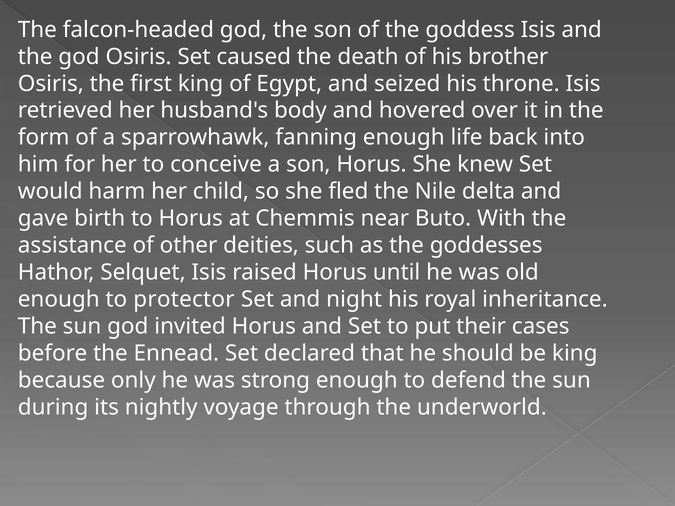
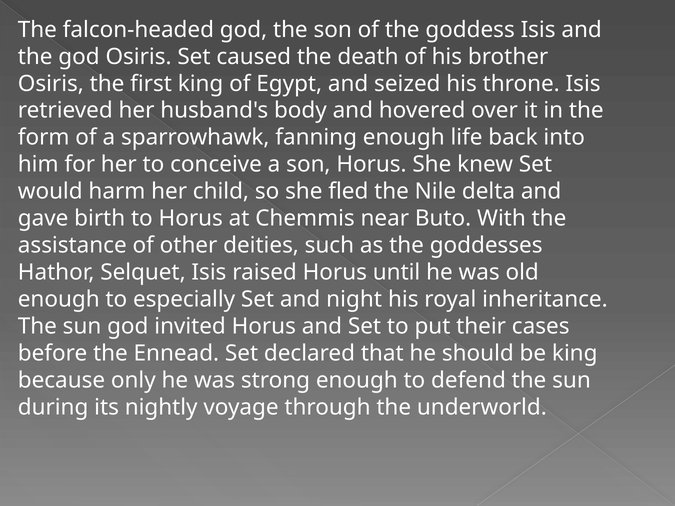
protector: protector -> especially
